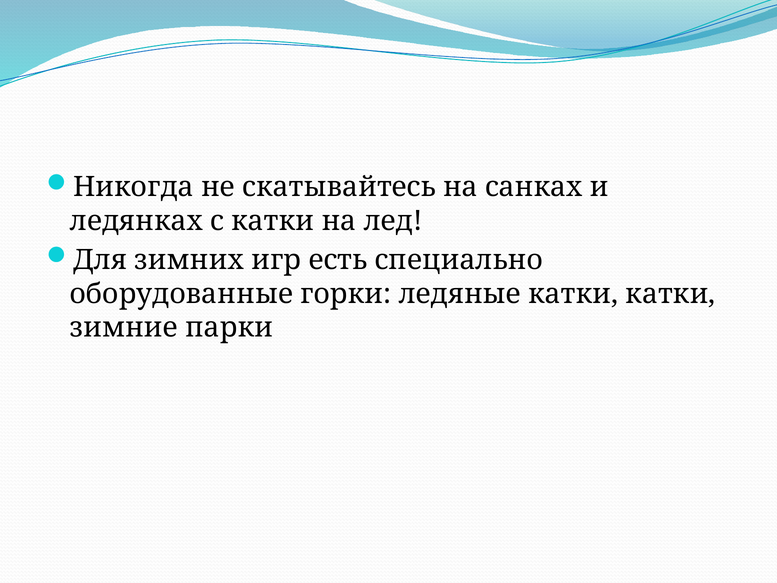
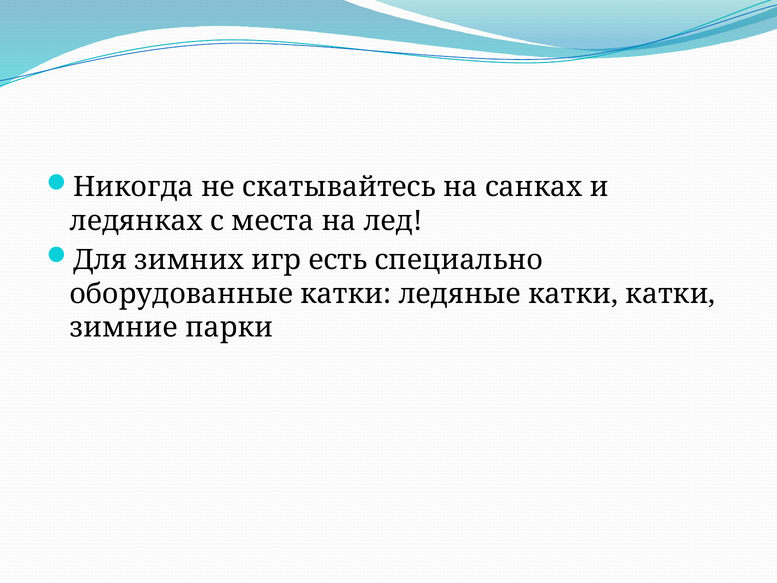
с катки: катки -> места
оборудованные горки: горки -> катки
